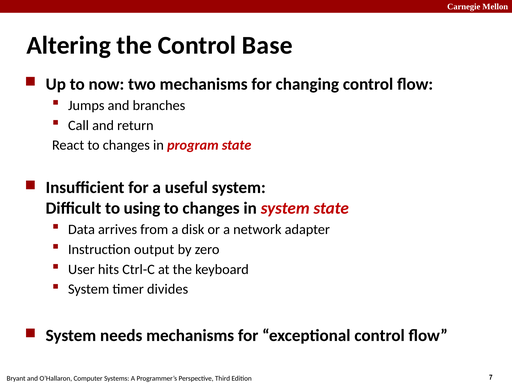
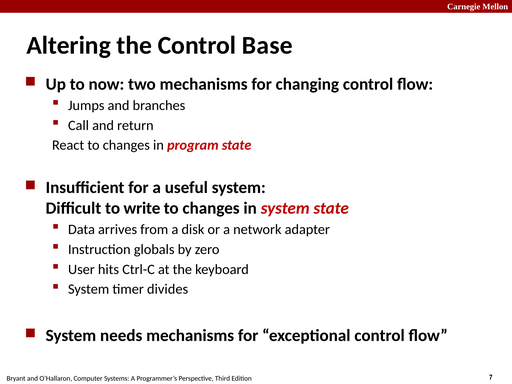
using: using -> write
output: output -> globals
